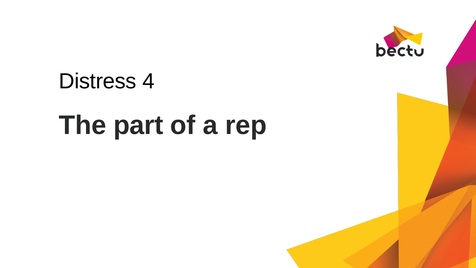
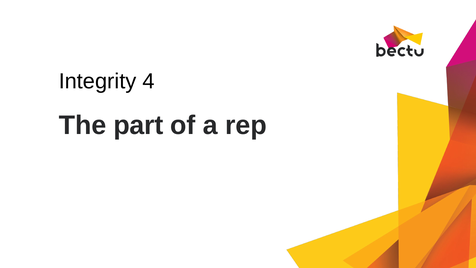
Distress: Distress -> Integrity
